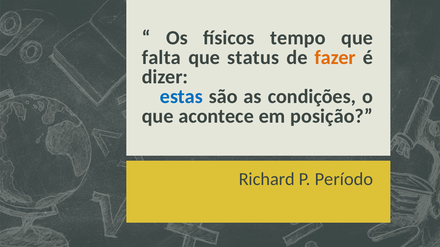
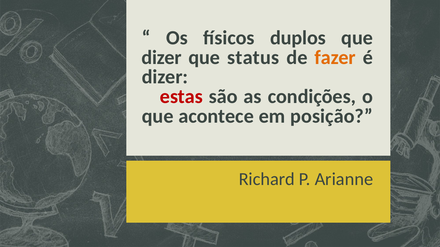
tempo: tempo -> duplos
falta at (161, 58): falta -> dizer
estas colour: blue -> red
Período: Período -> Arianne
